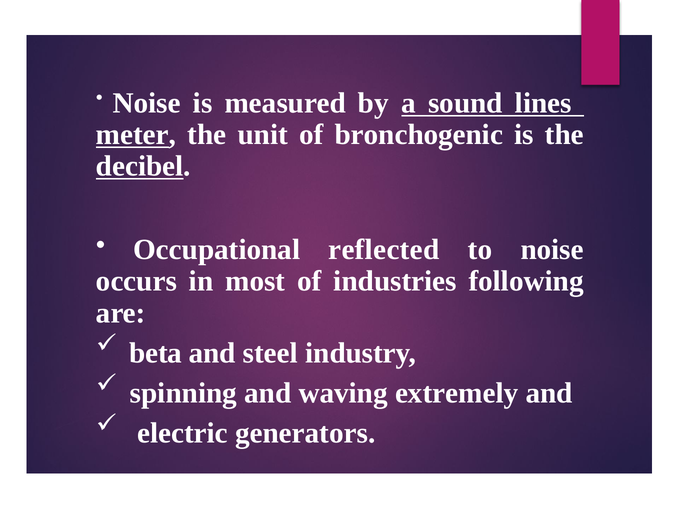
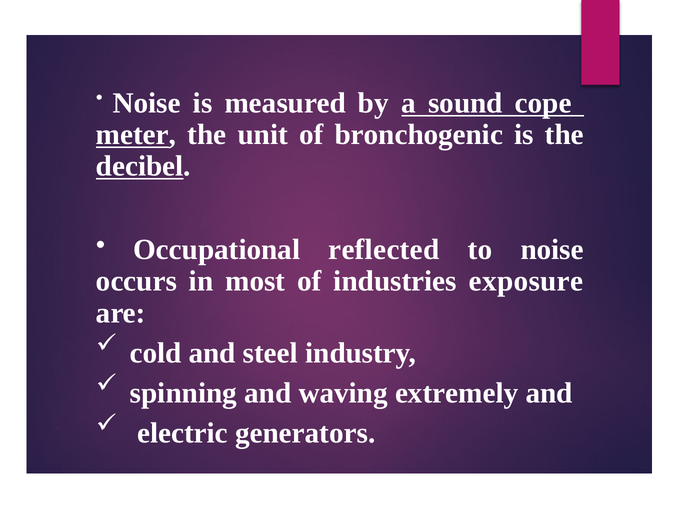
lines: lines -> cope
following: following -> exposure
beta: beta -> cold
